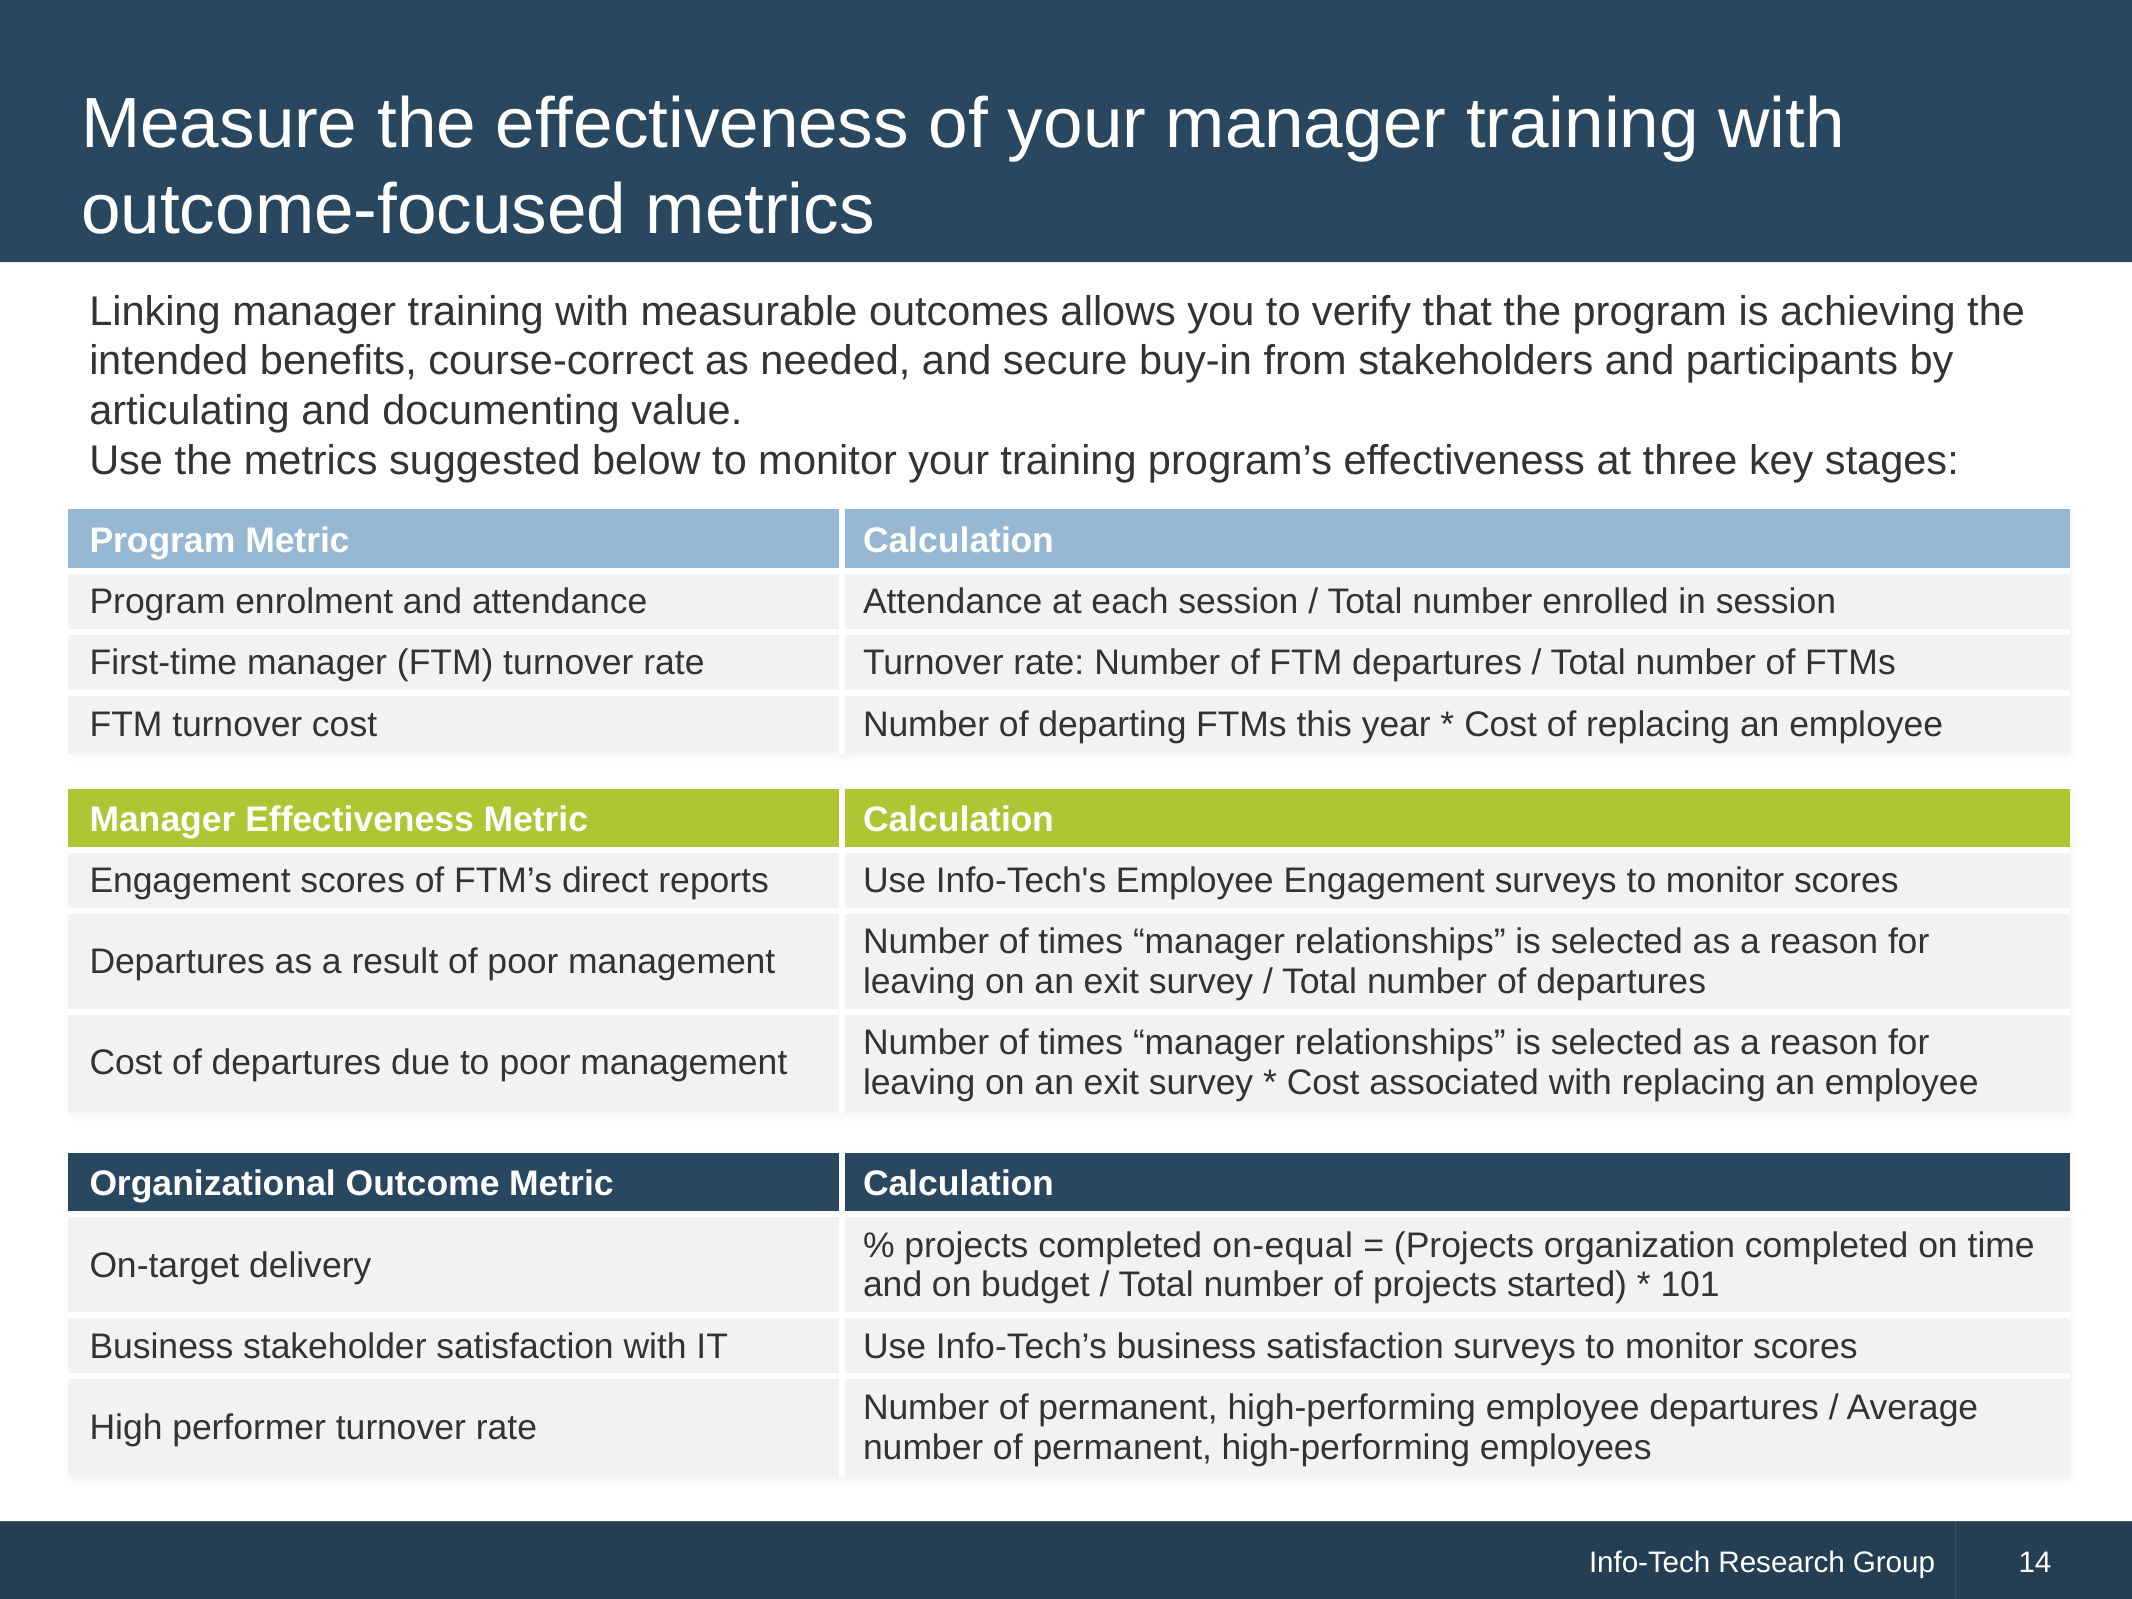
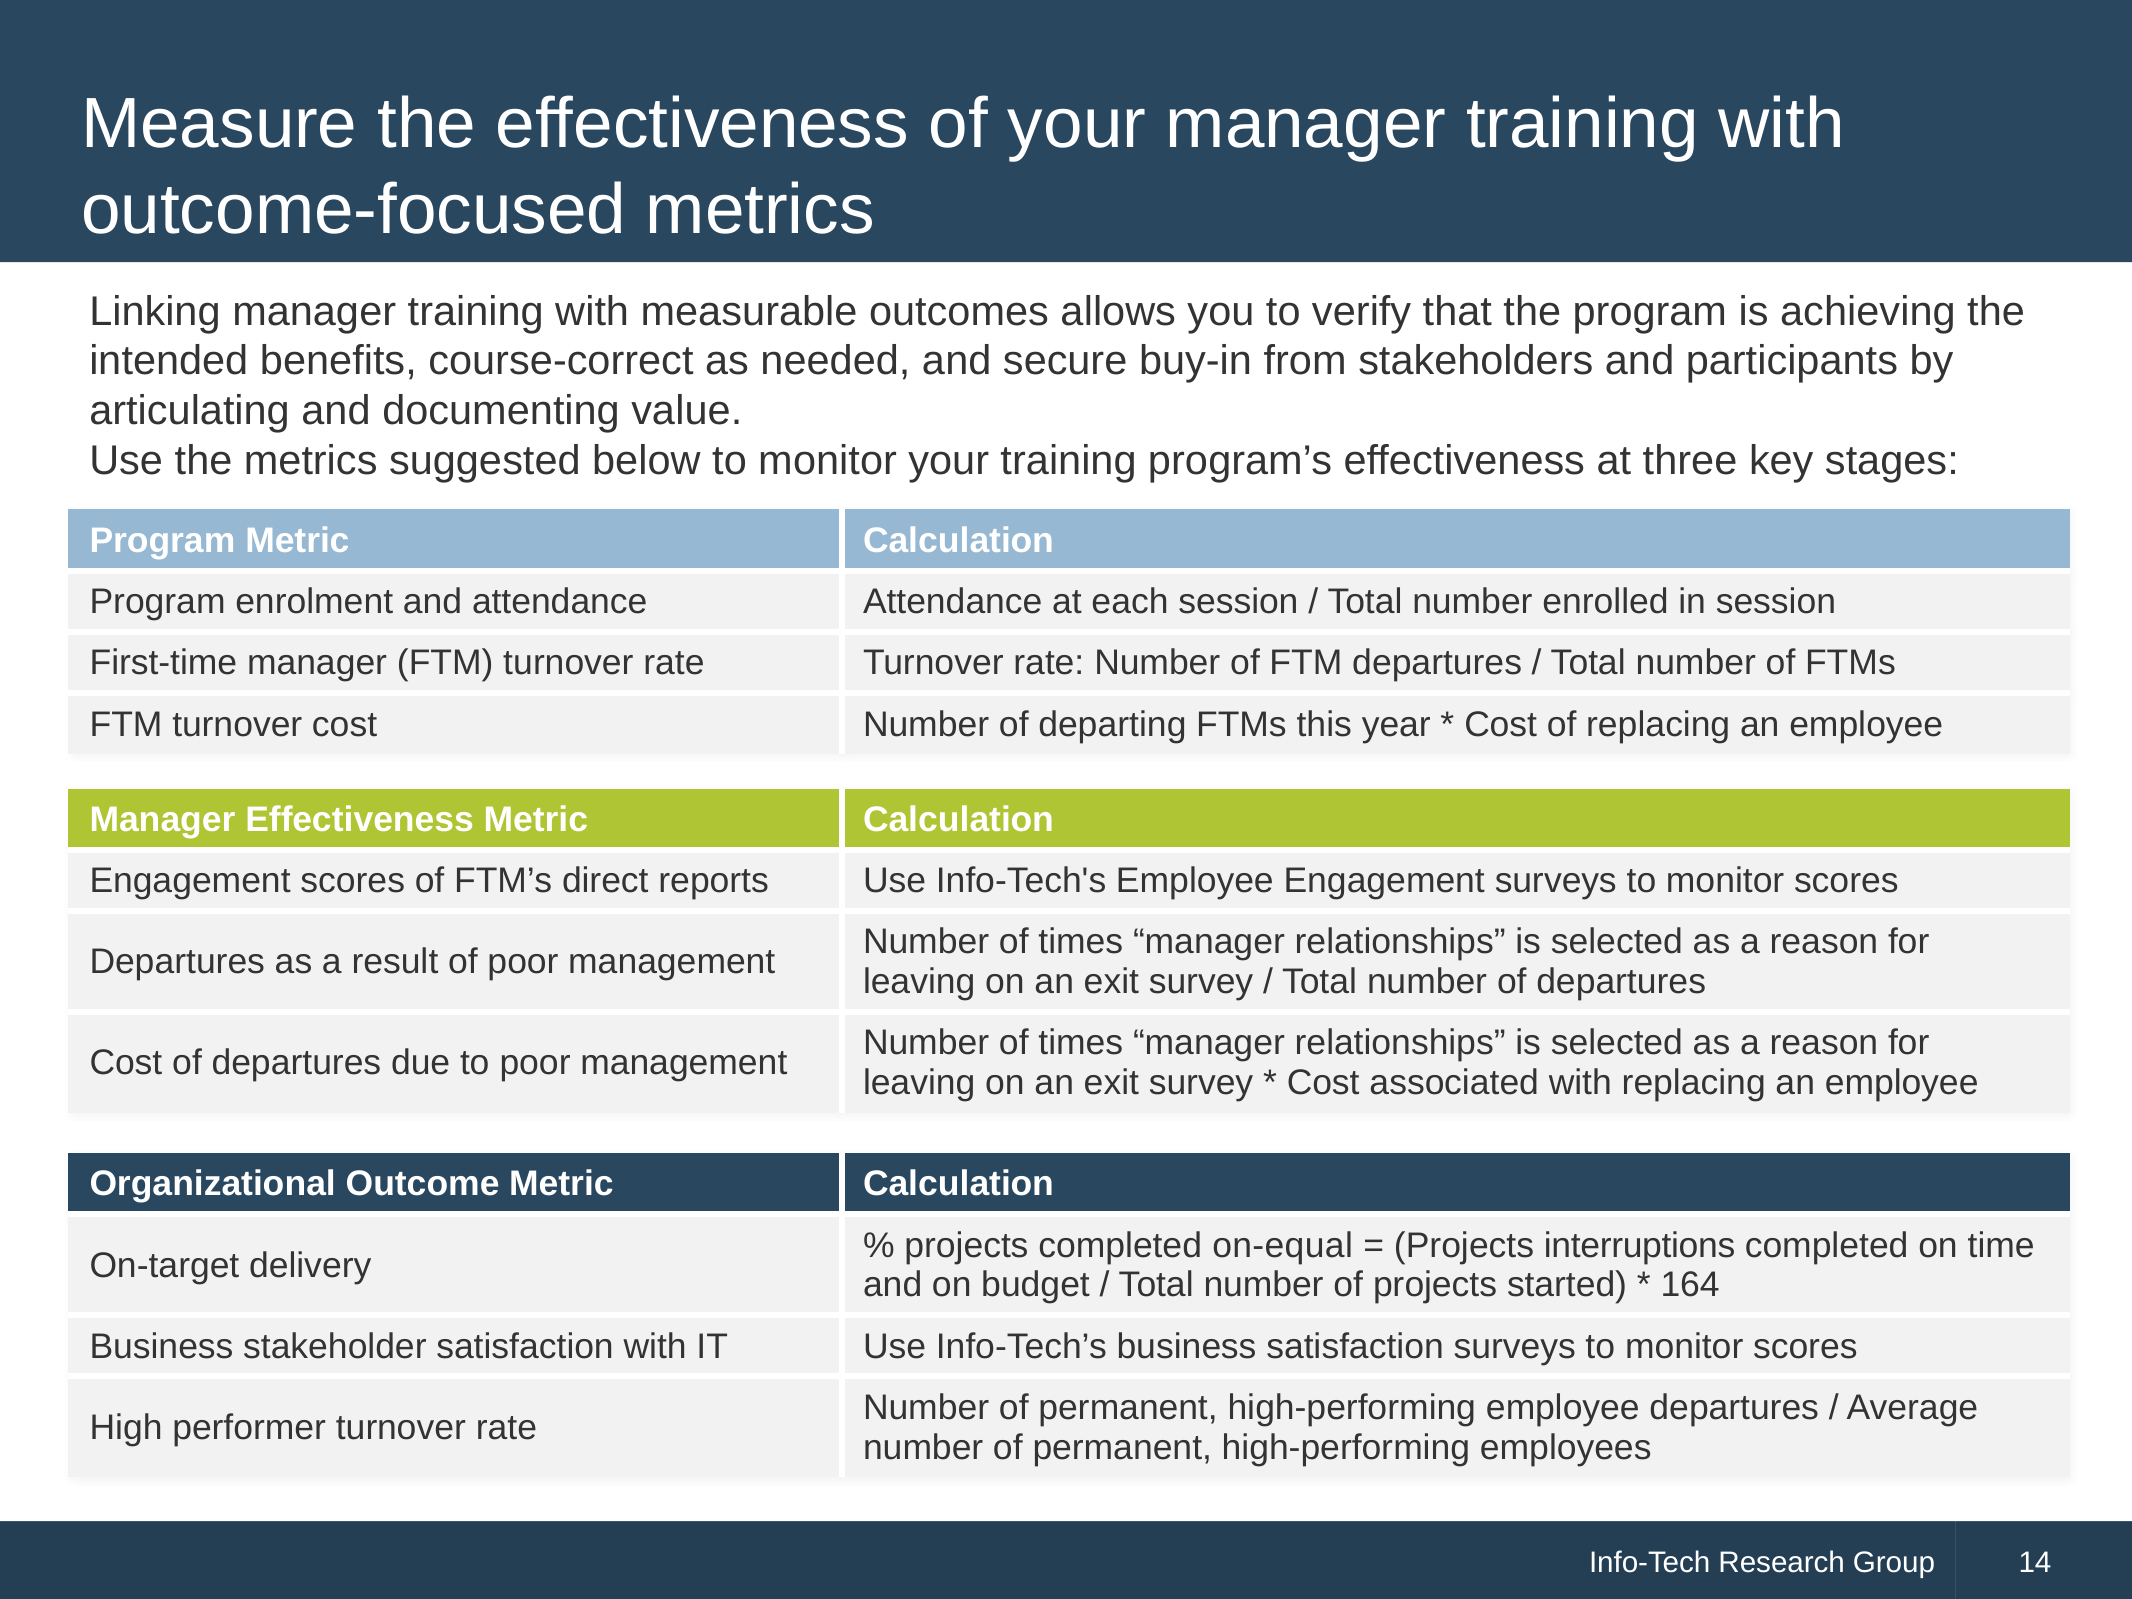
organization: organization -> interruptions
101: 101 -> 164
